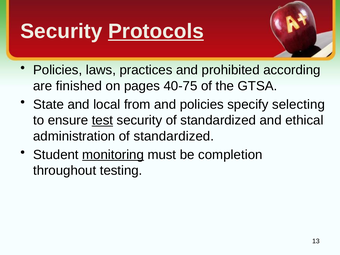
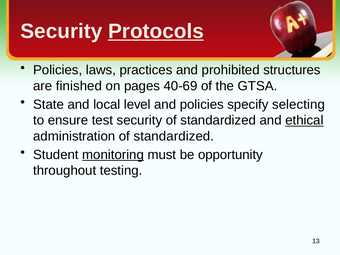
according: according -> structures
40-75: 40-75 -> 40-69
from: from -> level
test underline: present -> none
ethical underline: none -> present
completion: completion -> opportunity
